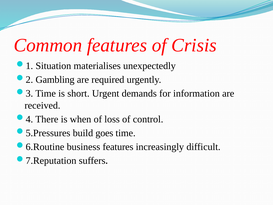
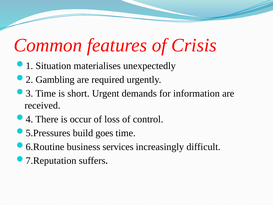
when: when -> occur
business features: features -> services
